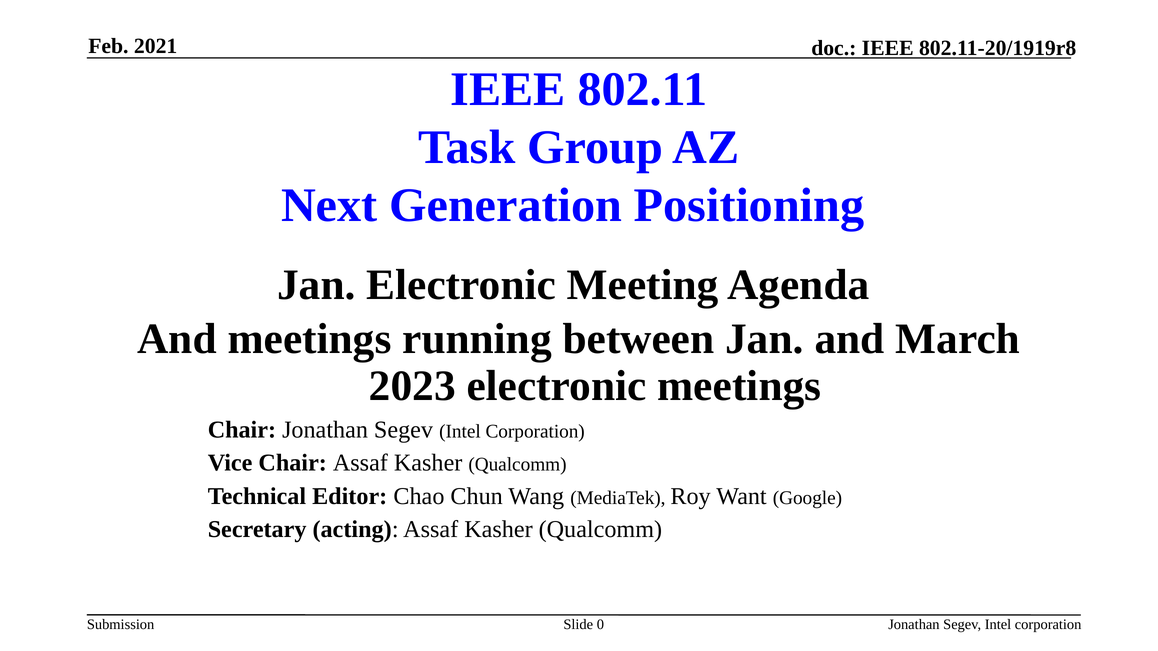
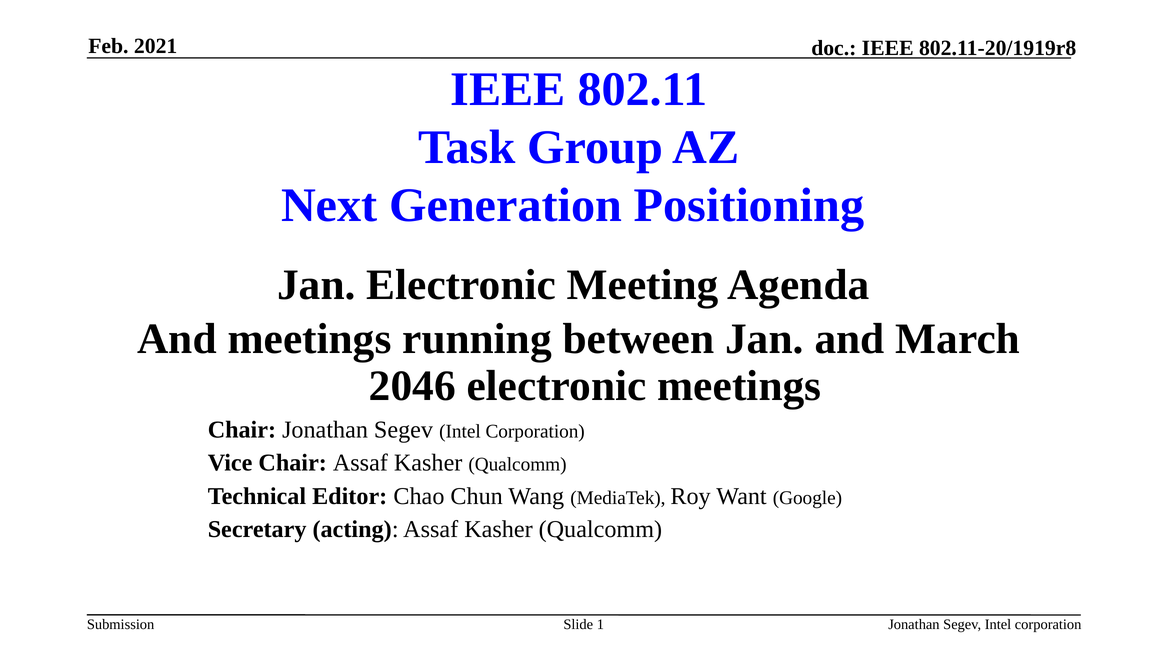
2023: 2023 -> 2046
0: 0 -> 1
